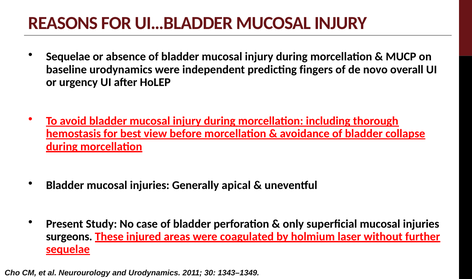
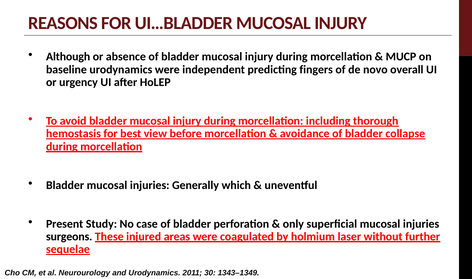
Sequelae at (68, 57): Sequelae -> Although
apical: apical -> which
